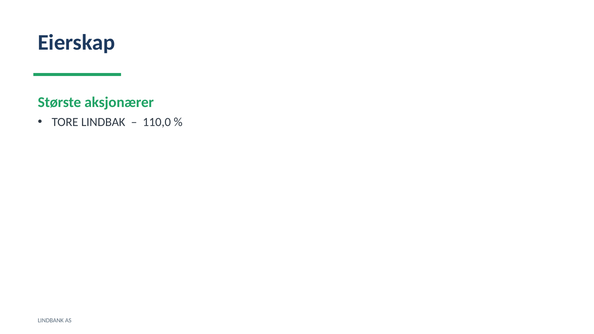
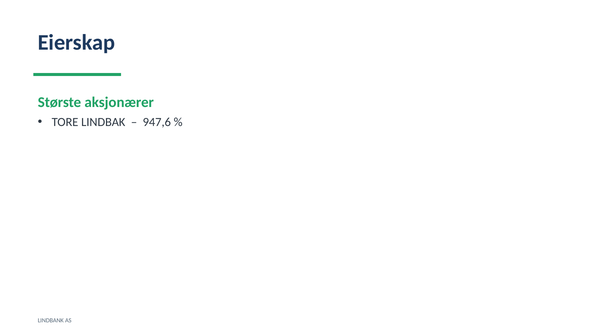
110,0: 110,0 -> 947,6
